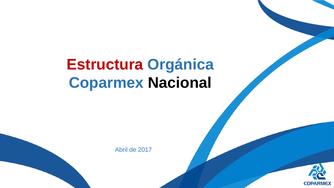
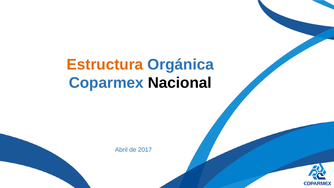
Estructura colour: red -> orange
